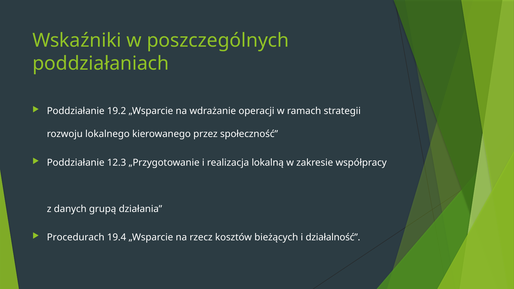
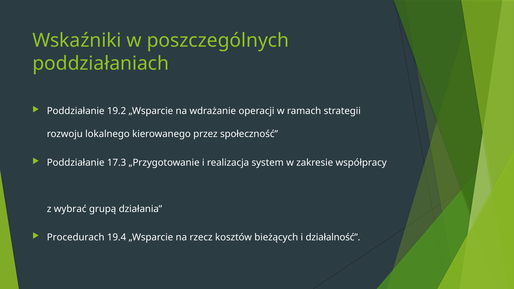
12.3: 12.3 -> 17.3
lokalną: lokalną -> system
danych: danych -> wybrać
